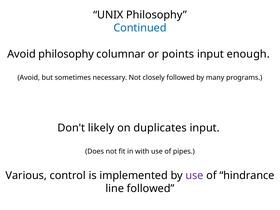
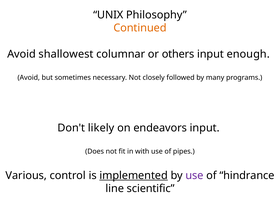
Continued colour: blue -> orange
Avoid philosophy: philosophy -> shallowest
points: points -> others
duplicates: duplicates -> endeavors
implemented underline: none -> present
line followed: followed -> scientific
